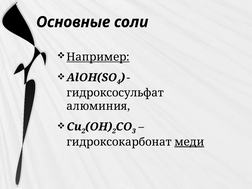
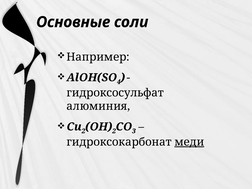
Например underline: present -> none
